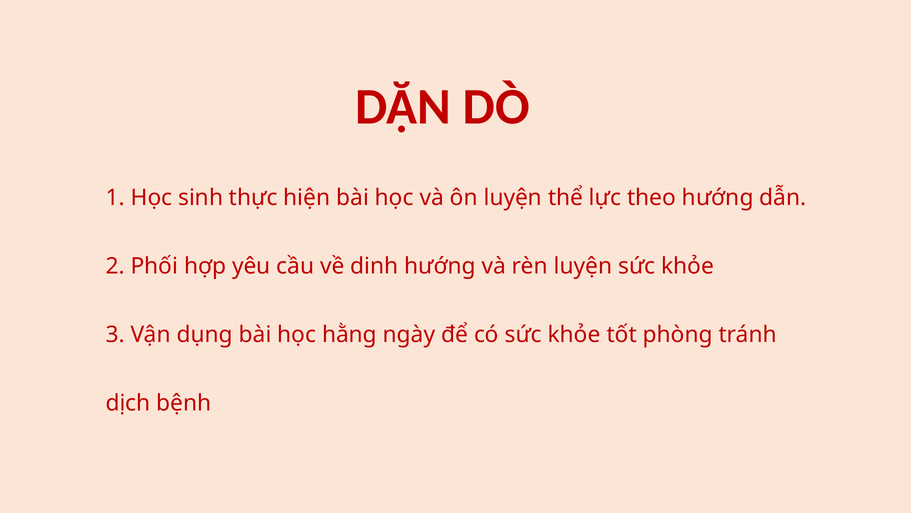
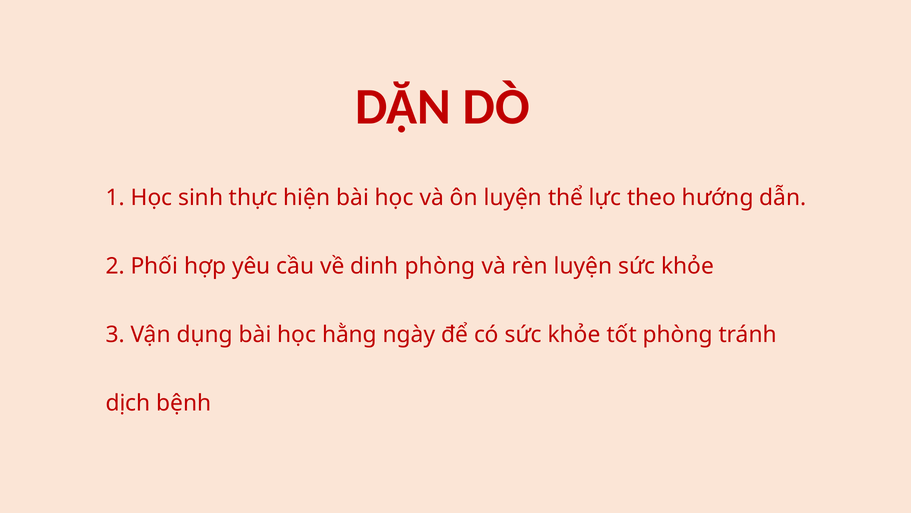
dinh hướng: hướng -> phòng
